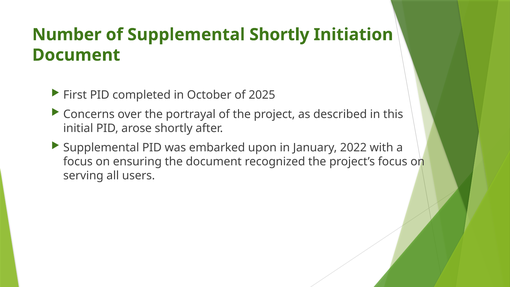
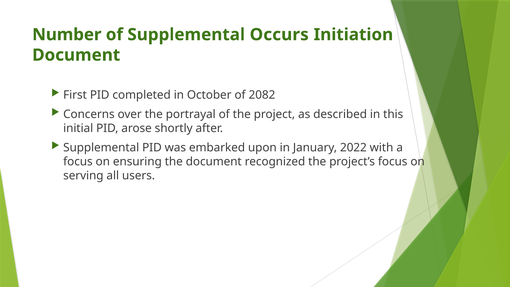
Supplemental Shortly: Shortly -> Occurs
2025: 2025 -> 2082
